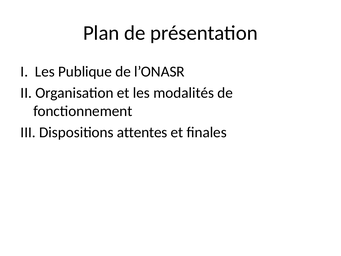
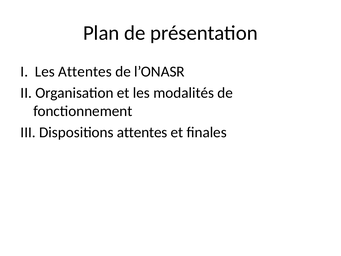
Les Publique: Publique -> Attentes
